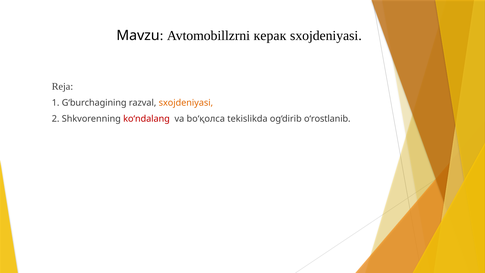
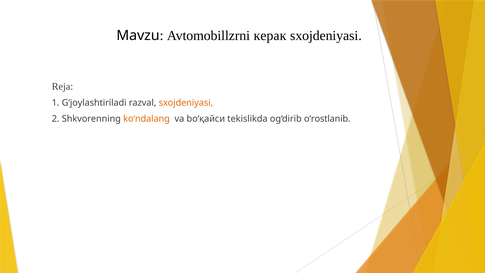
G‘burchagining: G‘burchagining -> G‘joylashtiriladi
ko‘ndalang colour: red -> orange
bo‘қолса: bo‘қолса -> bo‘қайси
